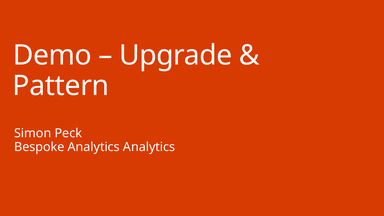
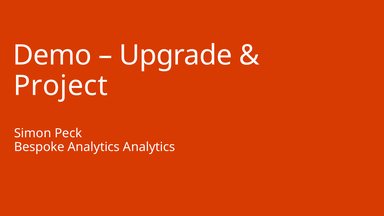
Pattern: Pattern -> Project
